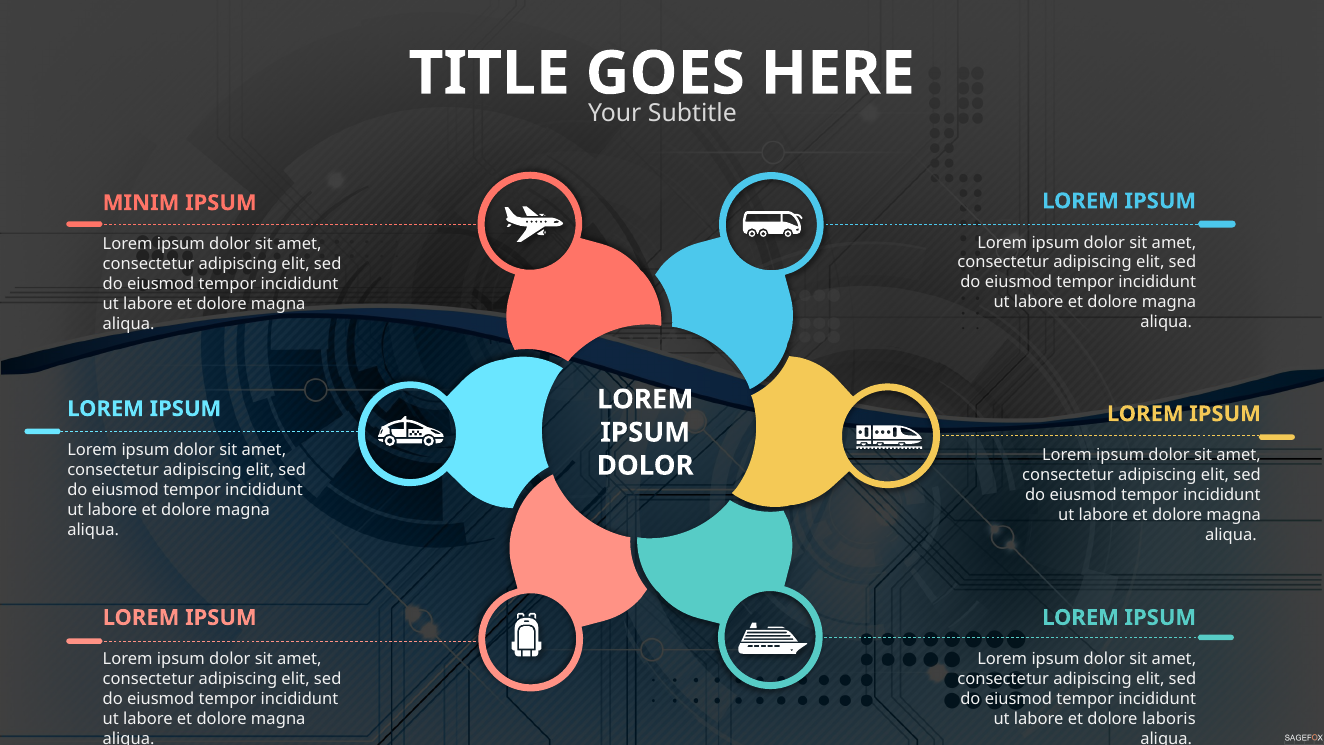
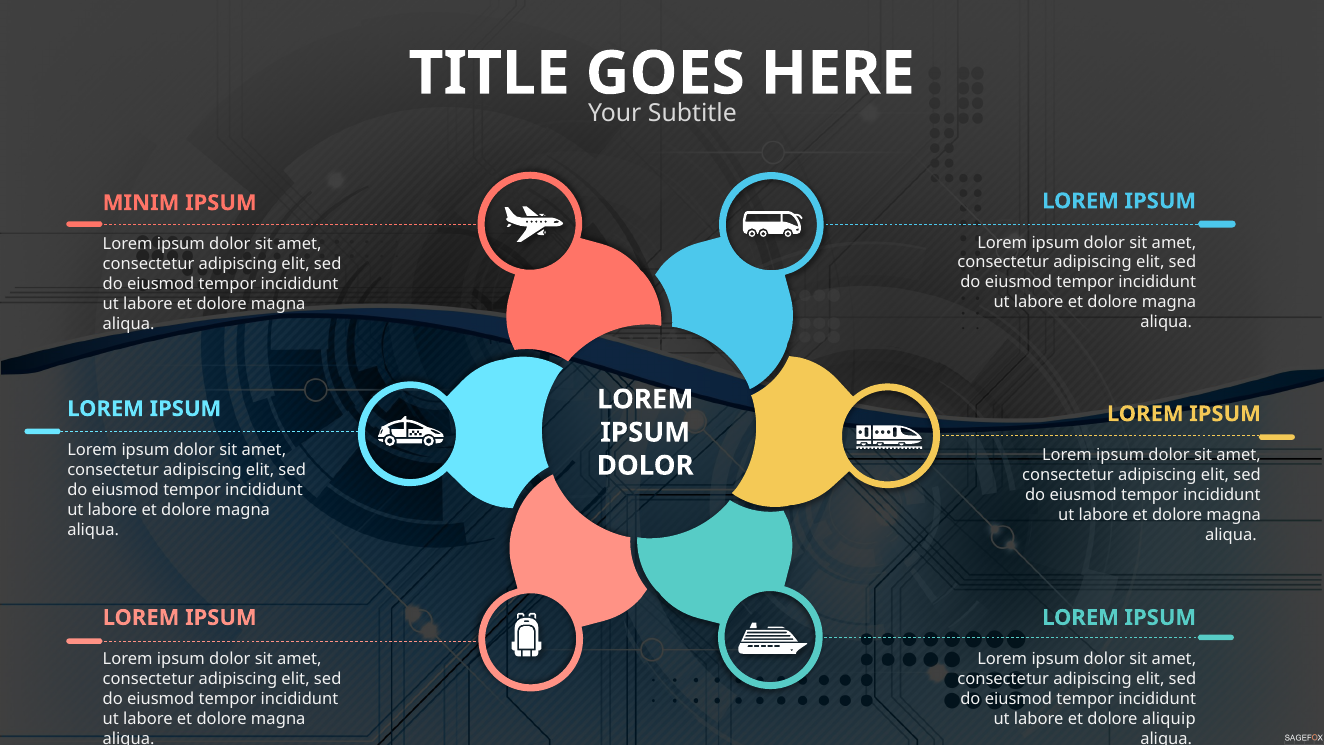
laboris: laboris -> aliquip
